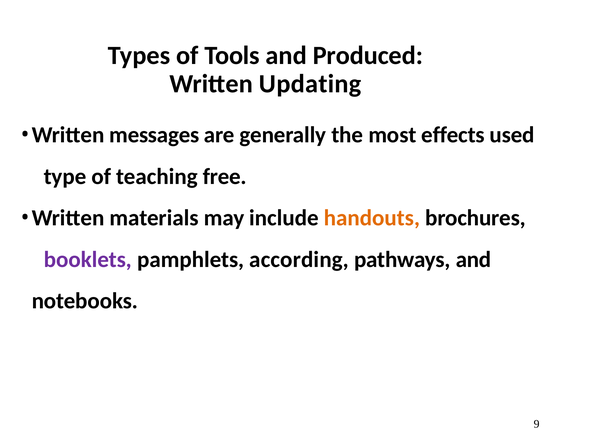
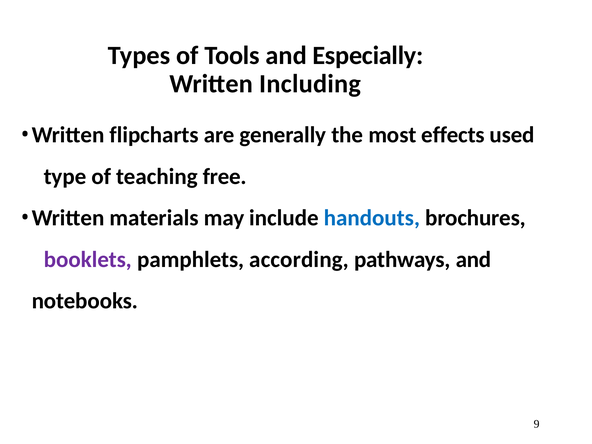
Produced: Produced -> Especially
Updating: Updating -> Including
messages: messages -> flipcharts
handouts colour: orange -> blue
